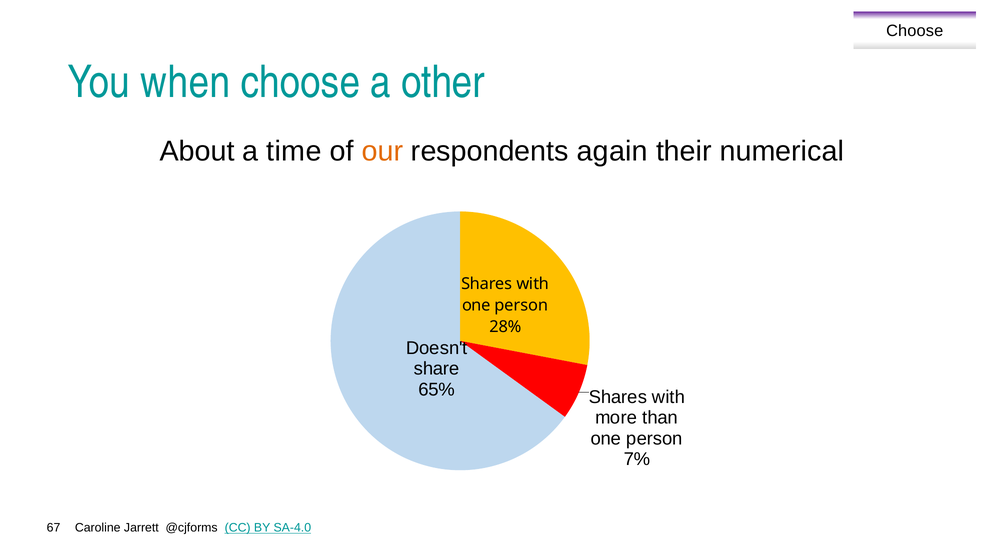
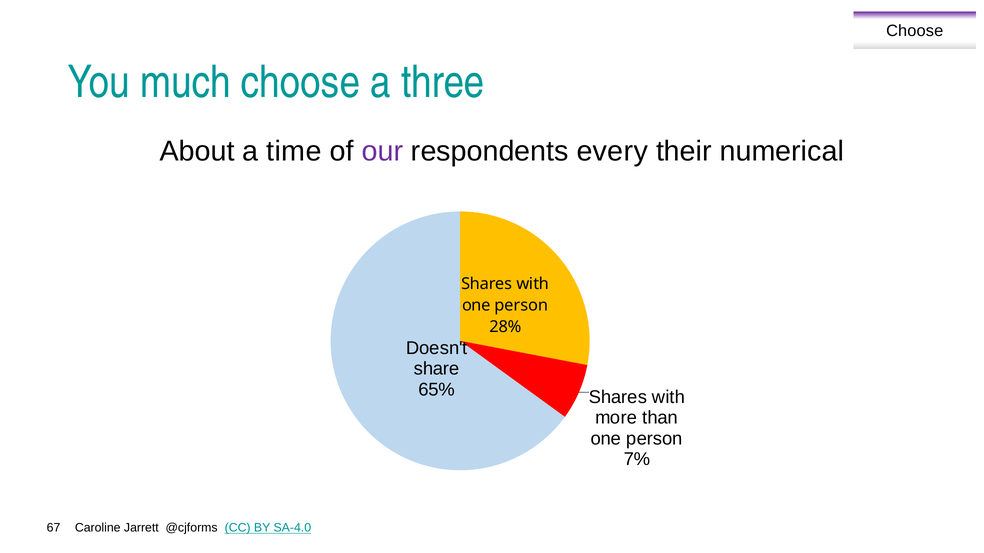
when: when -> much
other: other -> three
our colour: orange -> purple
again: again -> every
